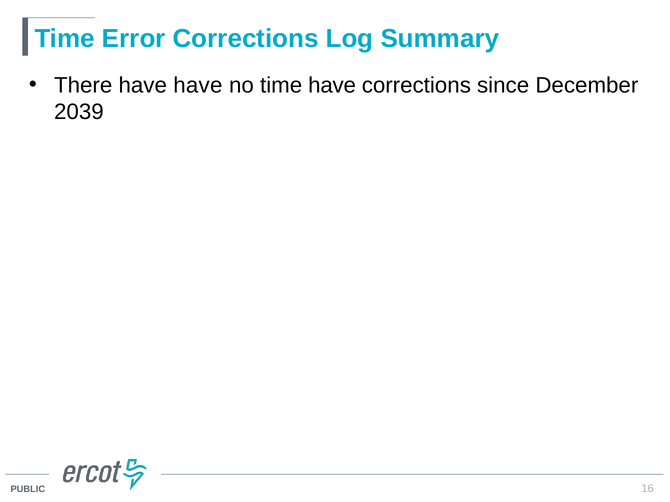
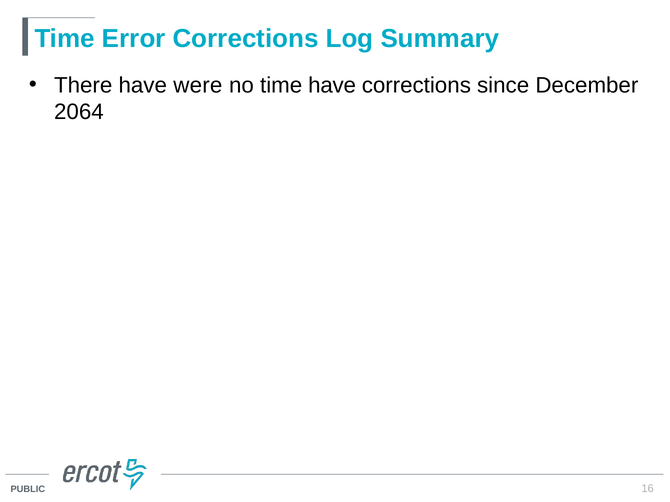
have have: have -> were
2039: 2039 -> 2064
